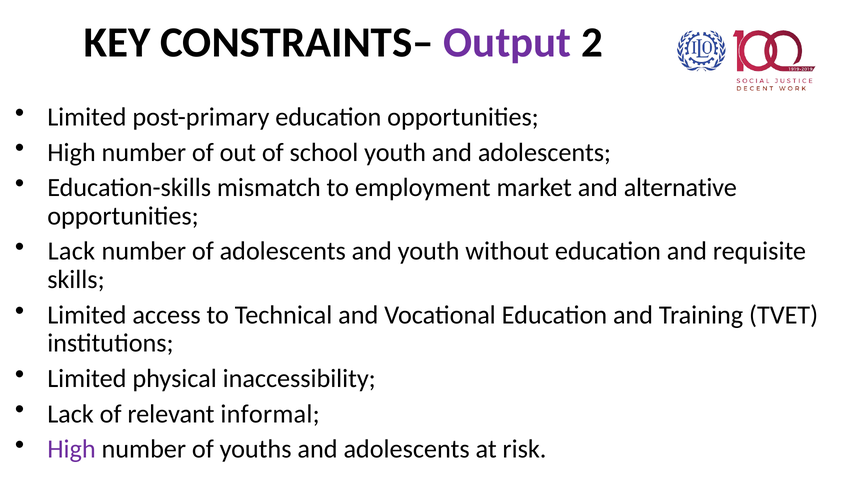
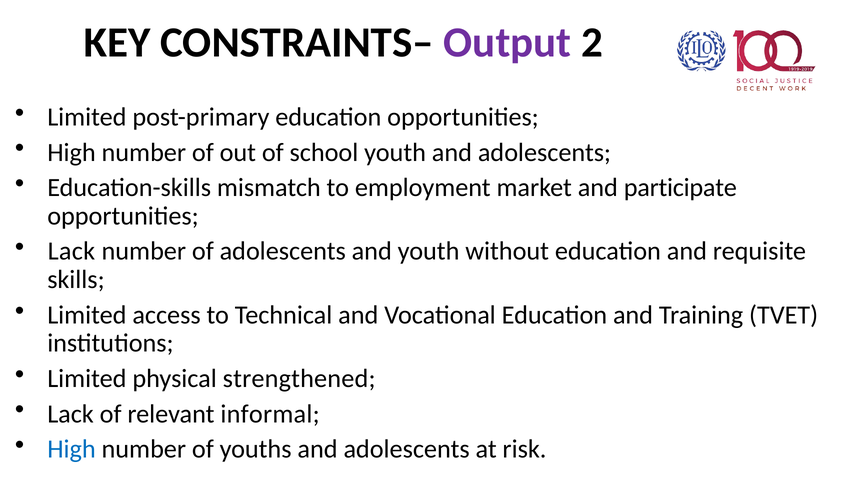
alternative: alternative -> participate
inaccessibility: inaccessibility -> strengthened
High at (72, 449) colour: purple -> blue
